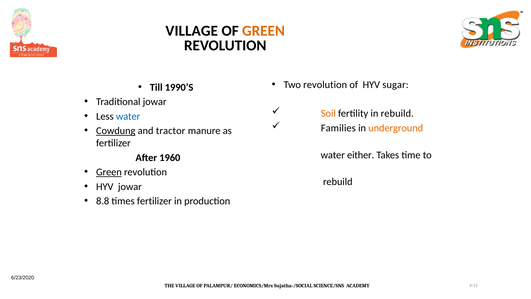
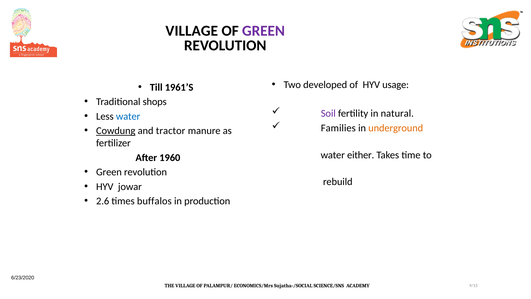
GREEN at (263, 31) colour: orange -> purple
Two revolution: revolution -> developed
sugar: sugar -> usage
1990’S: 1990’S -> 1961’S
Traditional jowar: jowar -> shops
Soil colour: orange -> purple
in rebuild: rebuild -> natural
Green at (109, 172) underline: present -> none
8.8: 8.8 -> 2.6
times fertilizer: fertilizer -> buffalos
